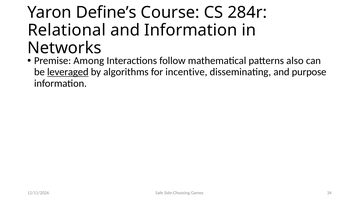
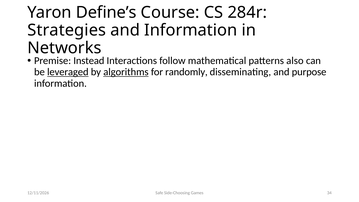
Relational: Relational -> Strategies
Among: Among -> Instead
algorithms underline: none -> present
incentive: incentive -> randomly
